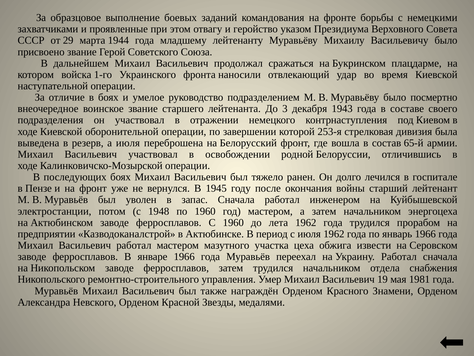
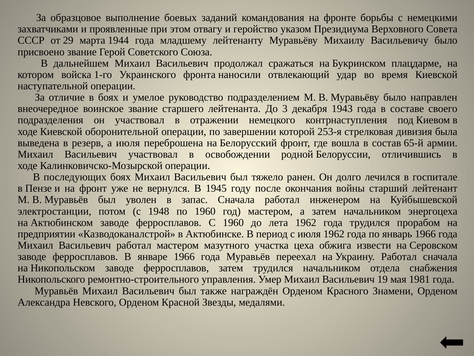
посмертно: посмертно -> направлен
